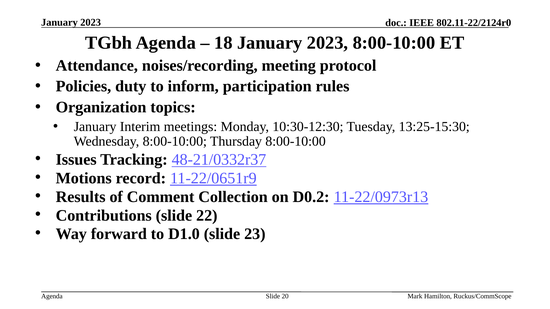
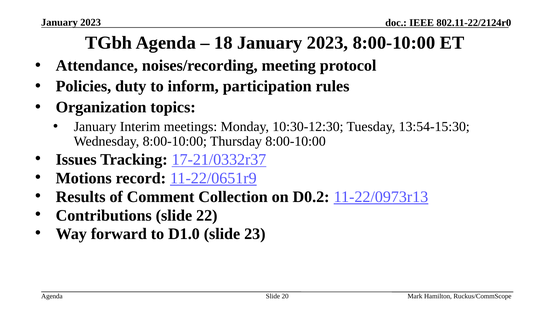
13:25-15:30: 13:25-15:30 -> 13:54-15:30
48-21/0332r37: 48-21/0332r37 -> 17-21/0332r37
